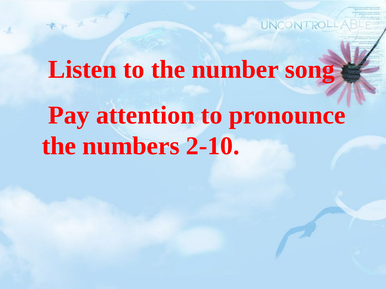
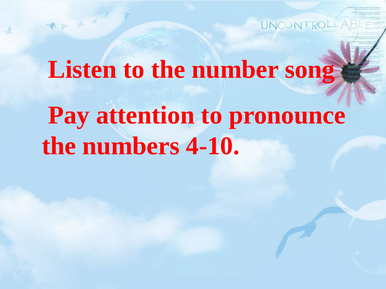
2-10: 2-10 -> 4-10
